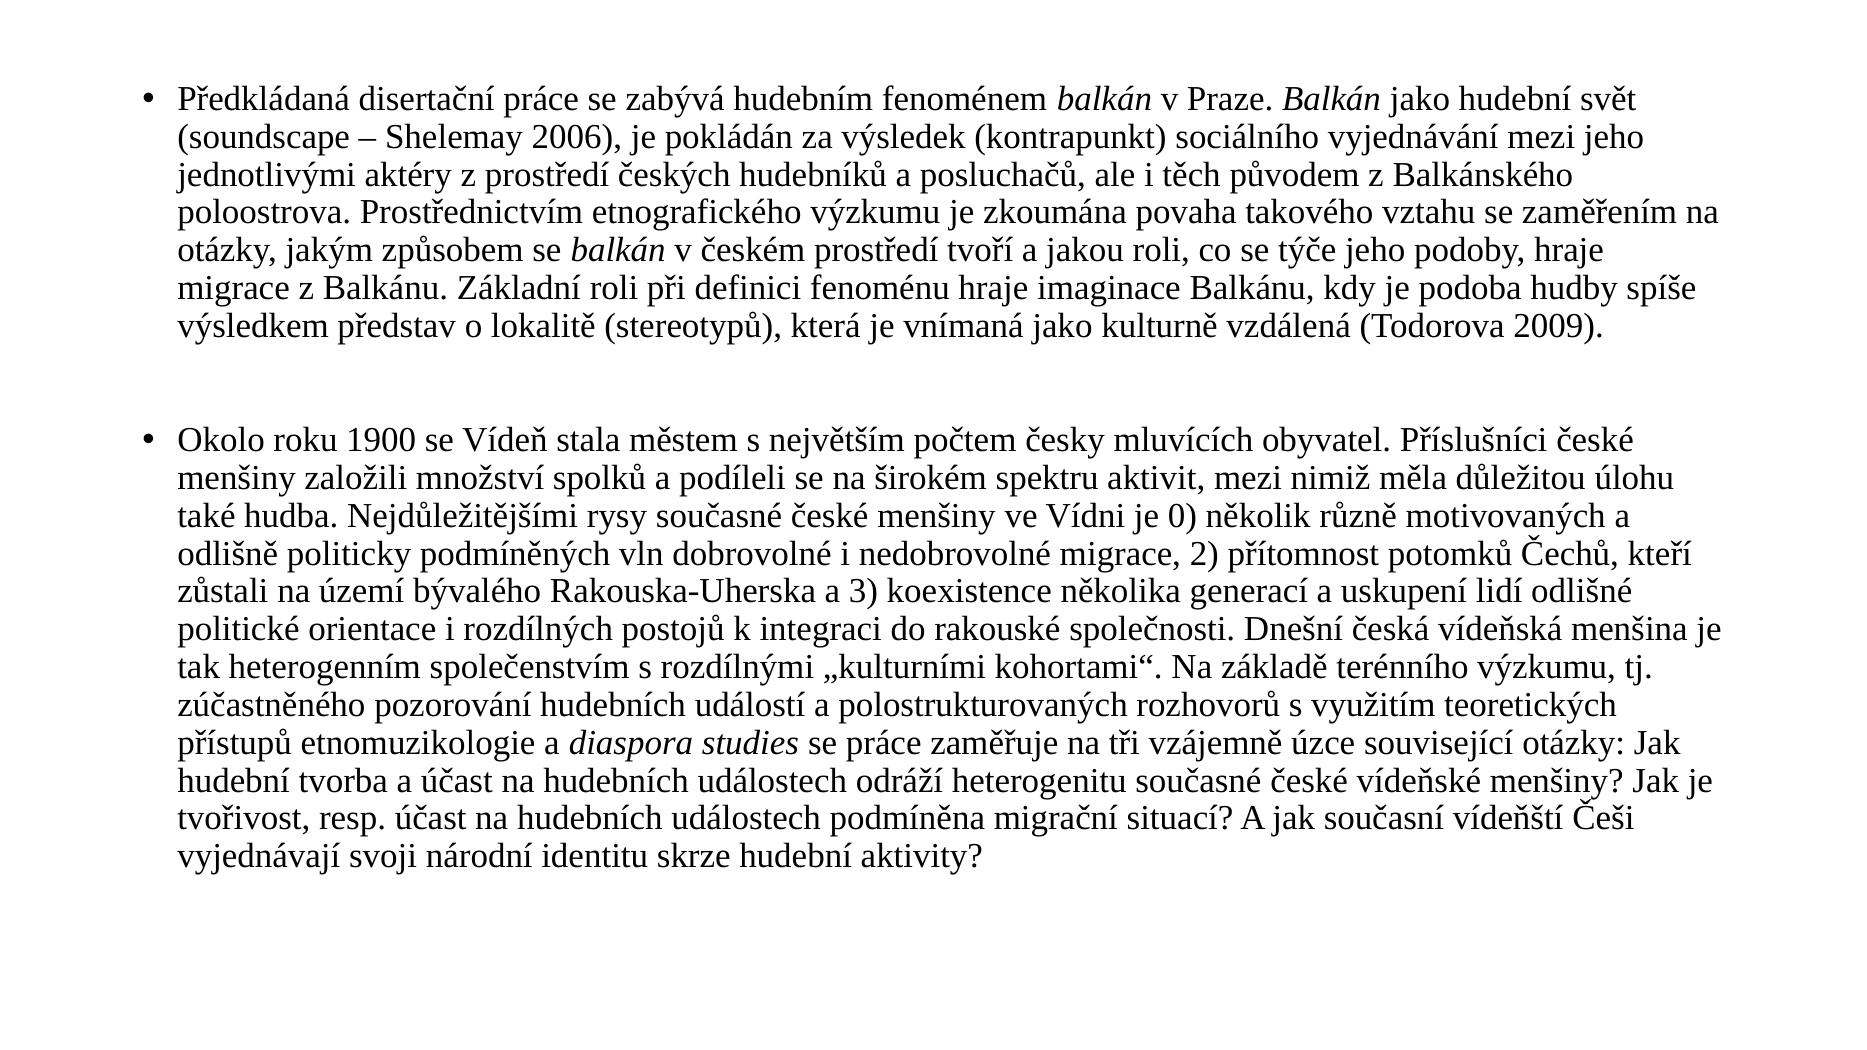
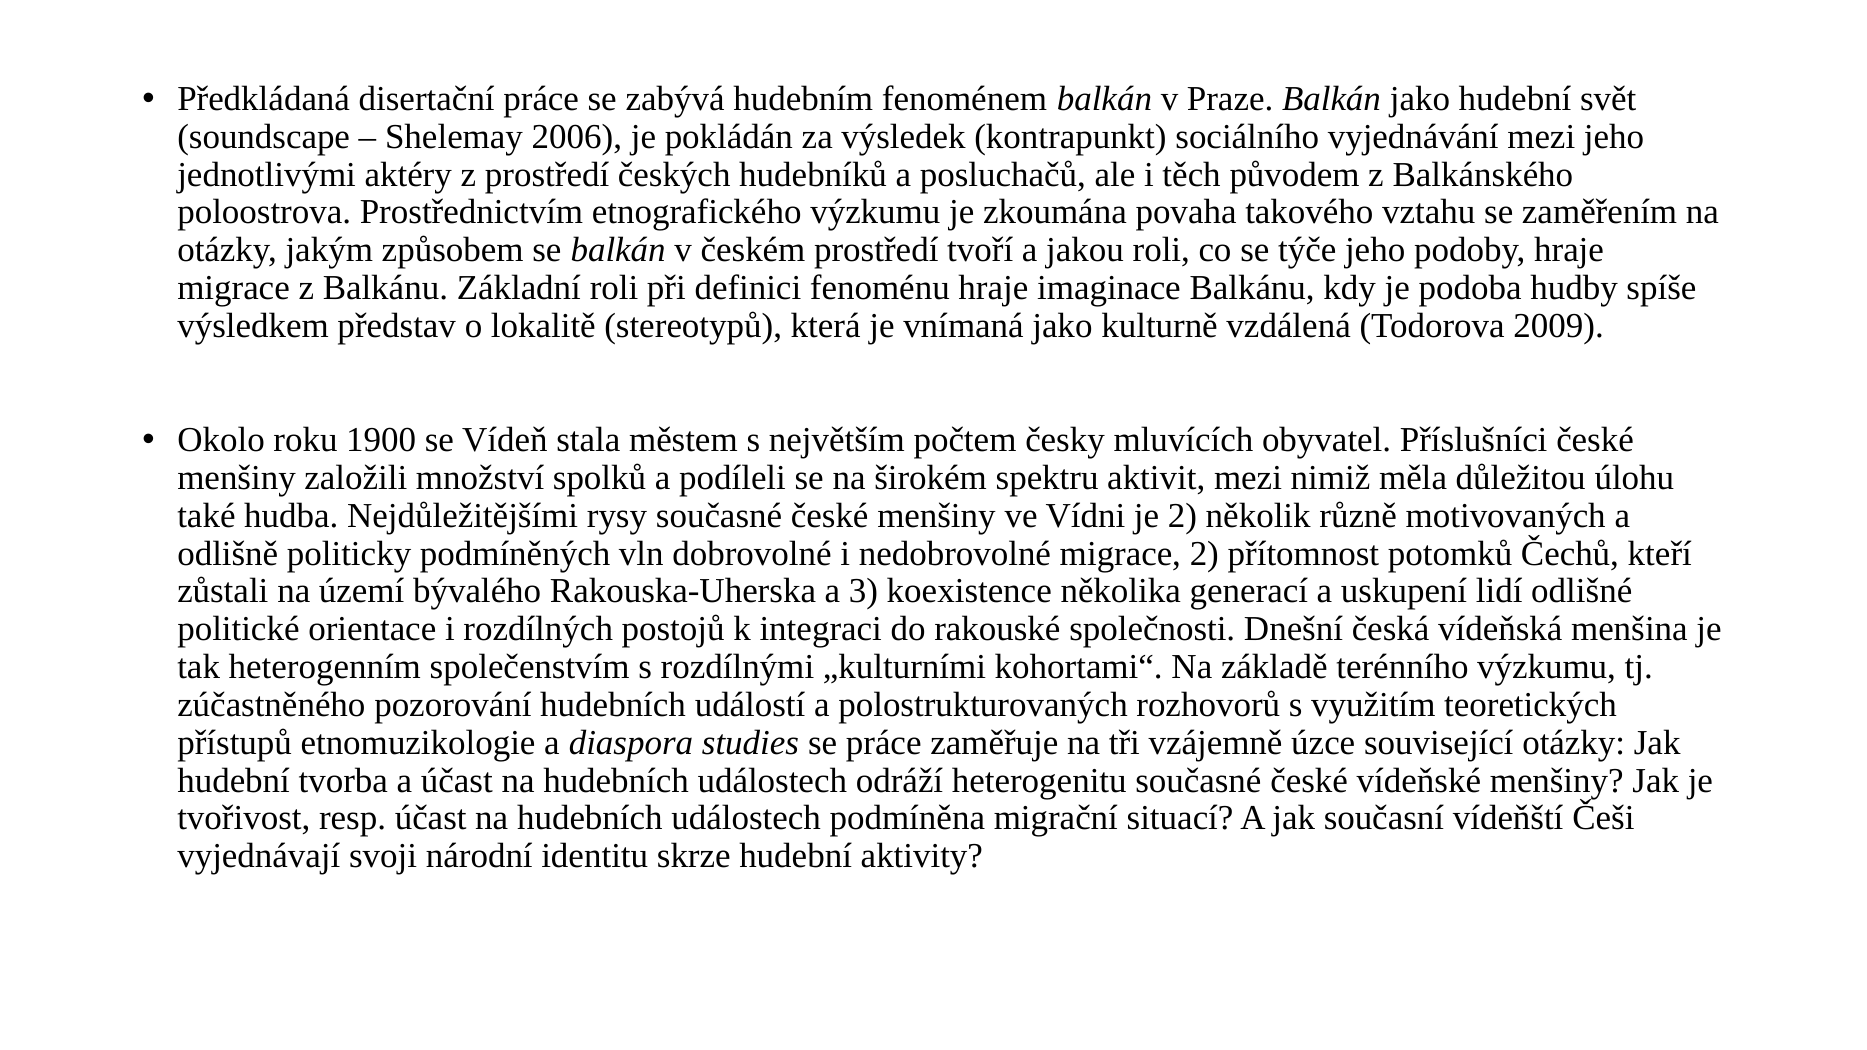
je 0: 0 -> 2
